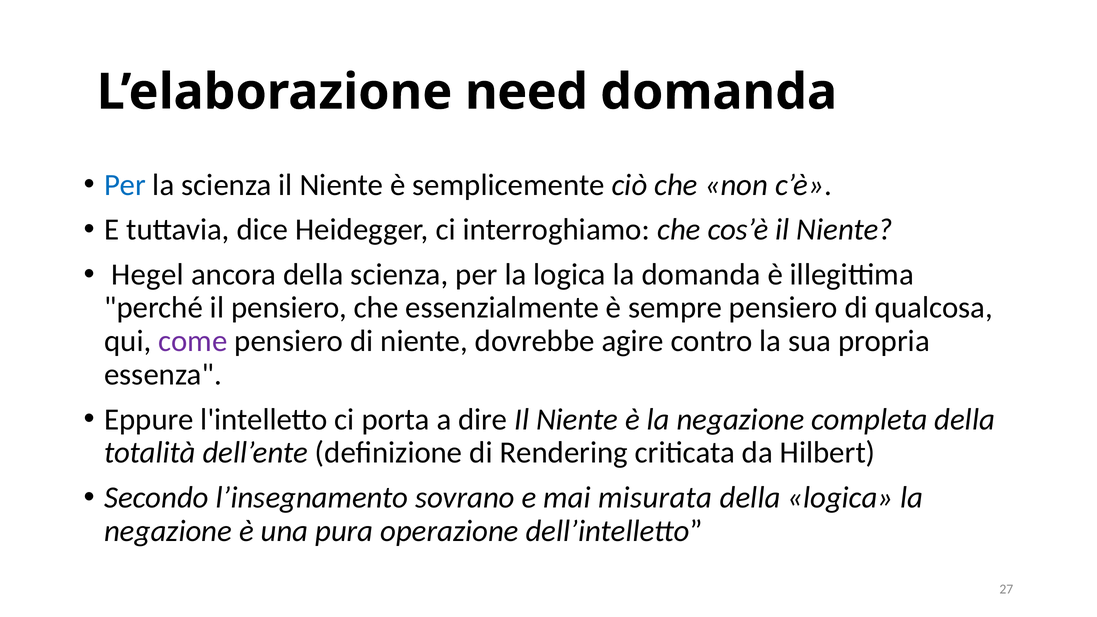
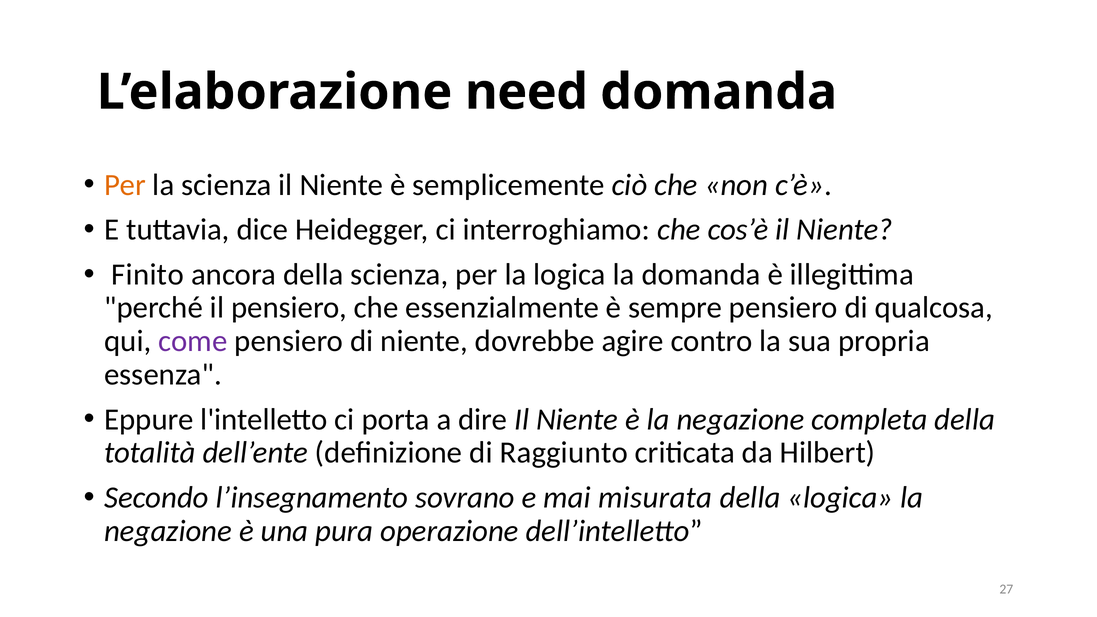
Per at (125, 185) colour: blue -> orange
Hegel: Hegel -> Finito
Rendering: Rendering -> Raggiunto
